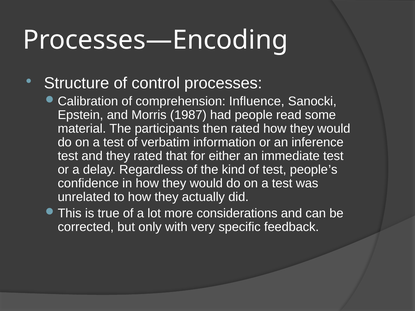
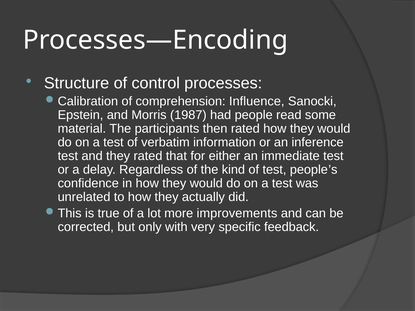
considerations: considerations -> improvements
